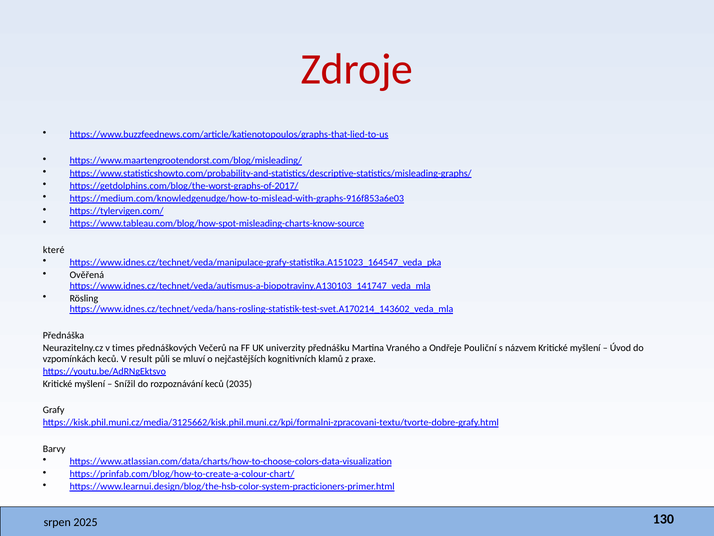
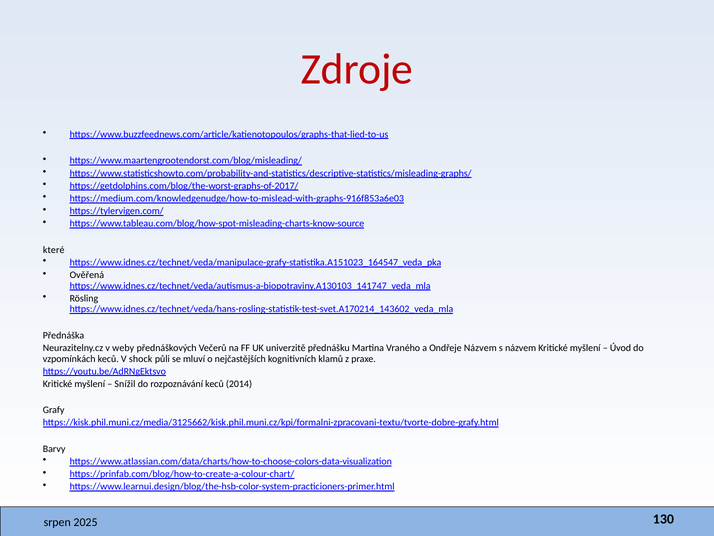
times: times -> weby
univerzity: univerzity -> univerzitě
Ondřeje Pouliční: Pouliční -> Názvem
result: result -> shock
2035: 2035 -> 2014
